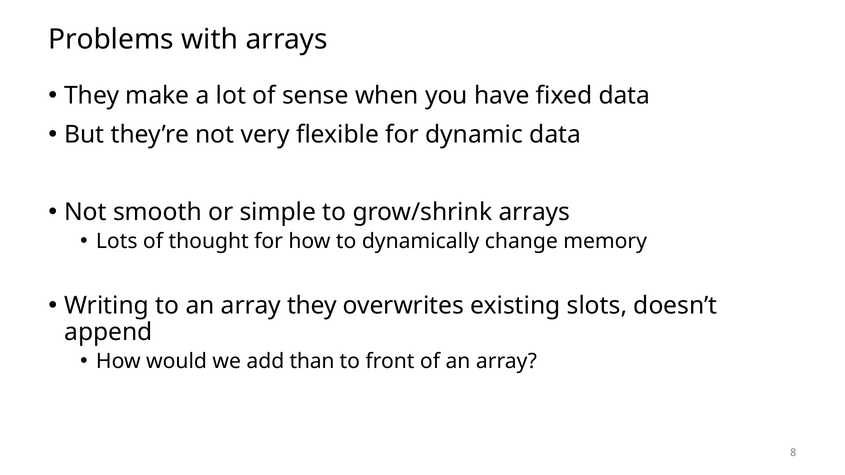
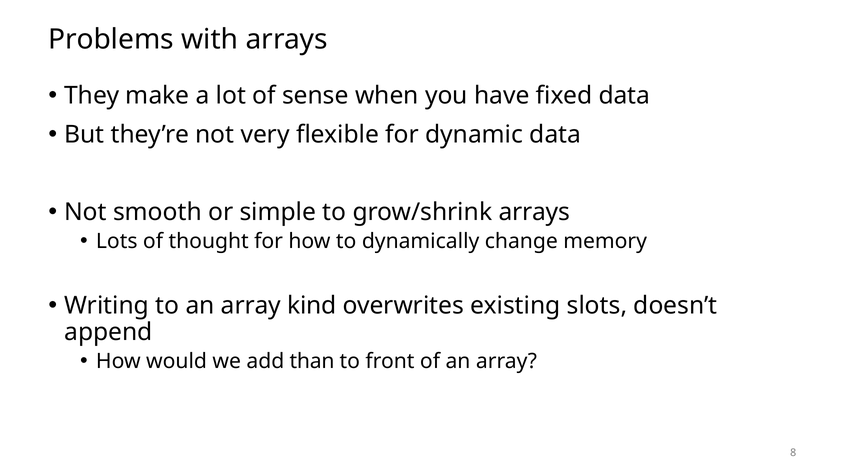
array they: they -> kind
